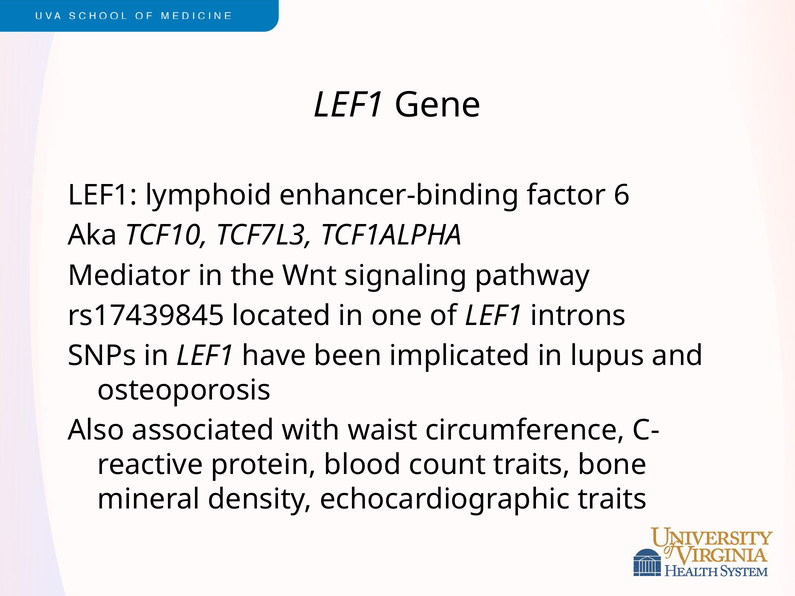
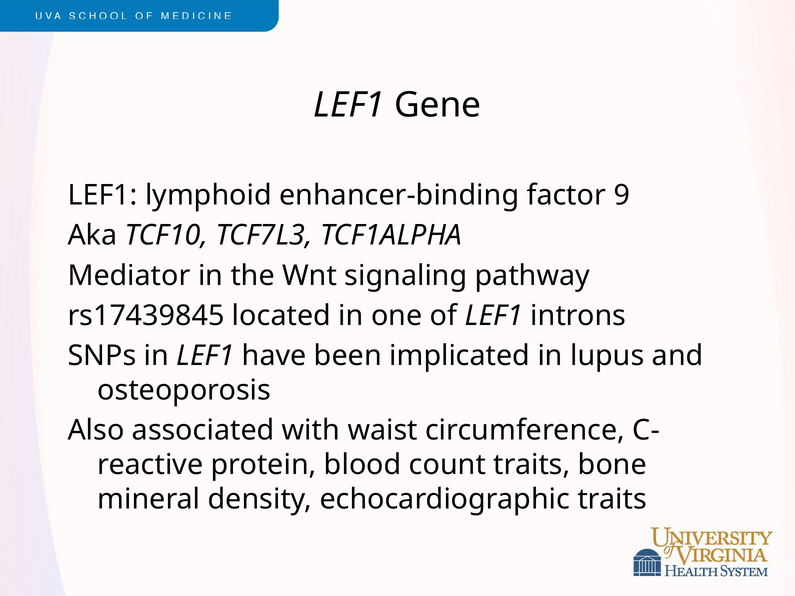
6: 6 -> 9
